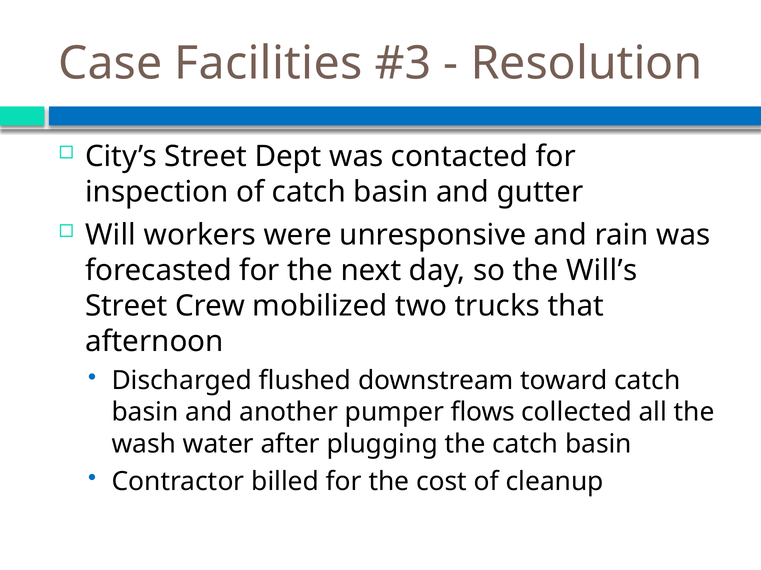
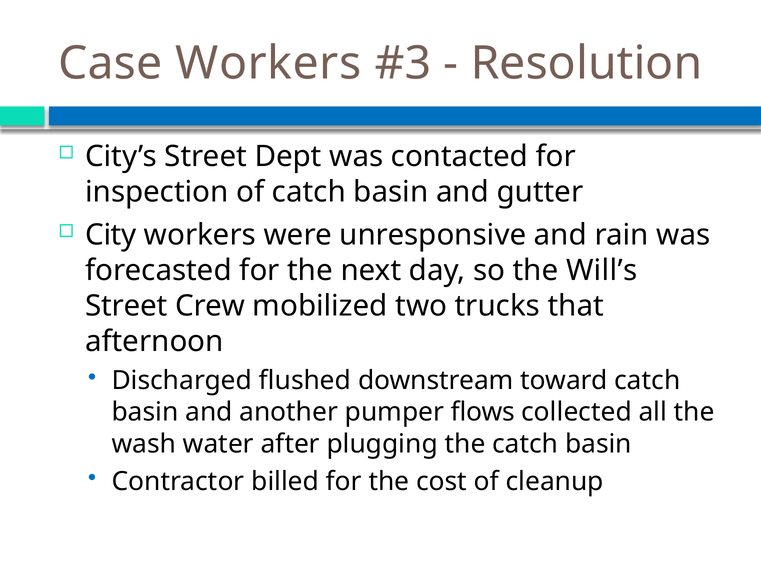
Case Facilities: Facilities -> Workers
Will: Will -> City
